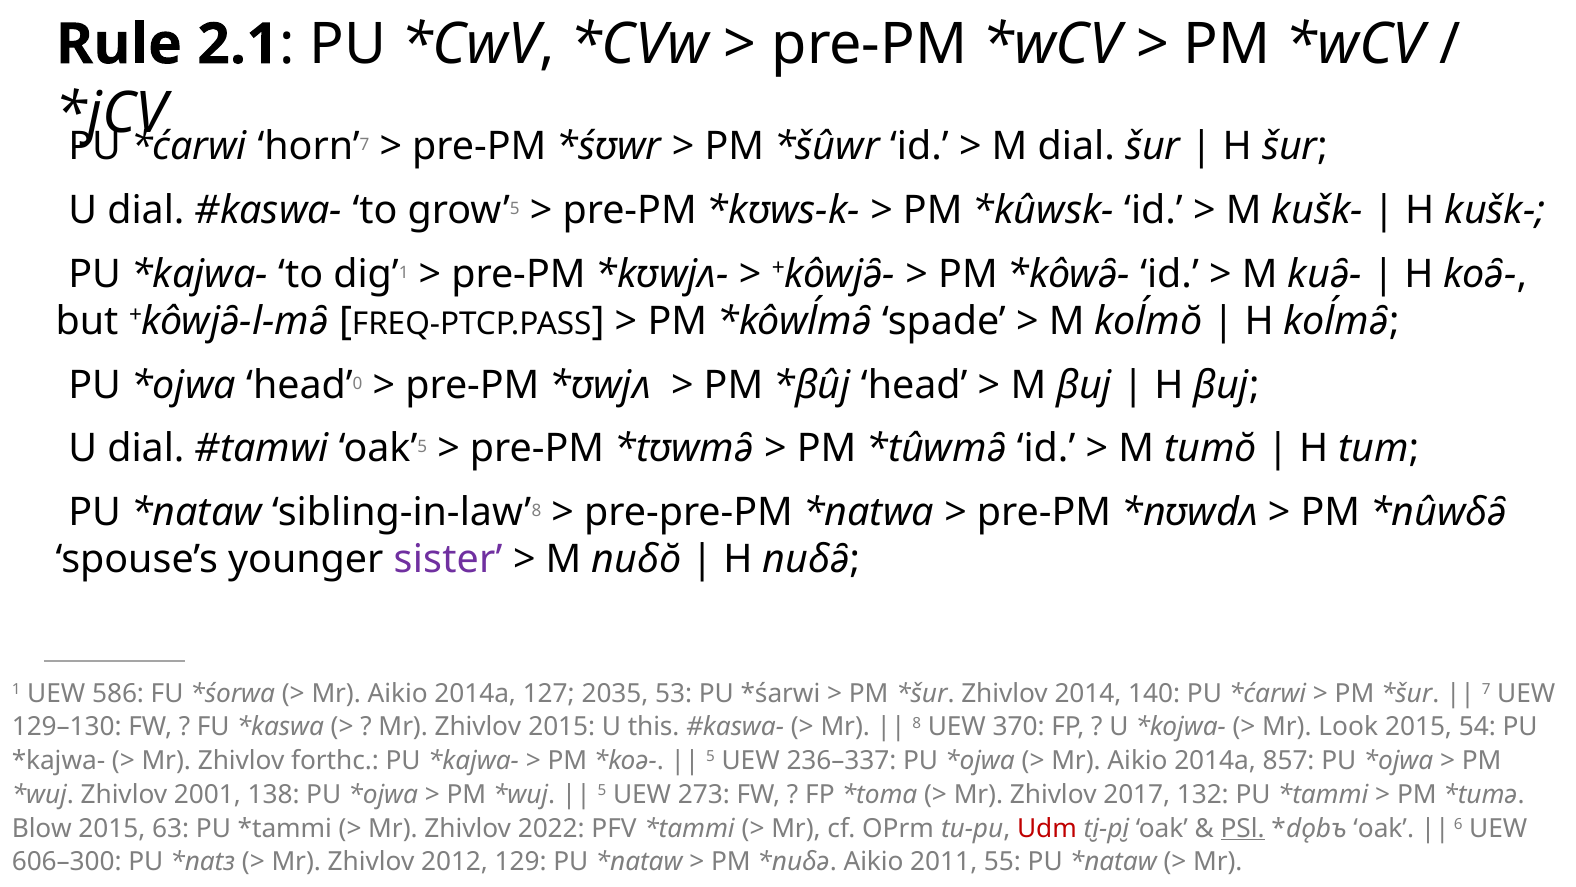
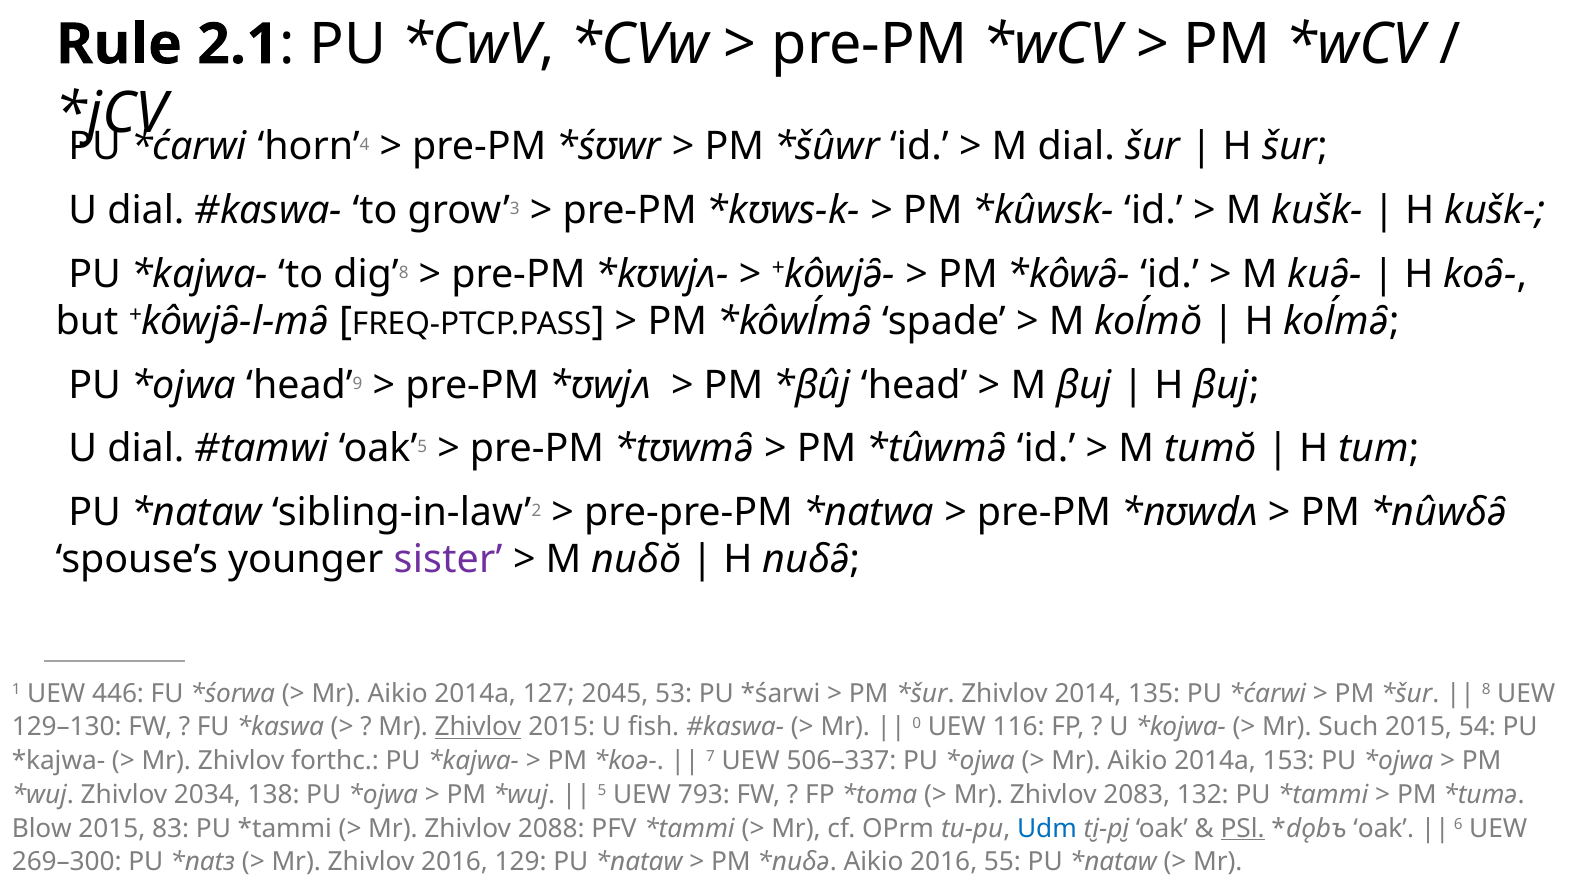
7 at (365, 145): 7 -> 4
5 at (515, 209): 5 -> 3
1 at (404, 272): 1 -> 8
0: 0 -> 9
8 at (536, 511): 8 -> 2
586: 586 -> 446
2035: 2035 -> 2045
140: 140 -> 135
7 at (1486, 689): 7 -> 8
Zhivlov at (478, 727) underline: none -> present
this: this -> fish
8 at (917, 723): 8 -> 0
370: 370 -> 116
Look: Look -> Such
5 at (711, 756): 5 -> 7
236–337: 236–337 -> 506–337
857: 857 -> 153
2001: 2001 -> 2034
273: 273 -> 793
2017: 2017 -> 2083
63: 63 -> 83
2022: 2022 -> 2088
Udm colour: red -> blue
606–300: 606–300 -> 269–300
Zhivlov 2012: 2012 -> 2016
Aikio 2011: 2011 -> 2016
